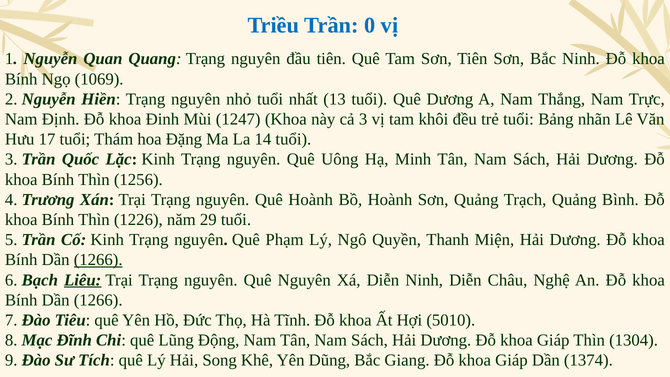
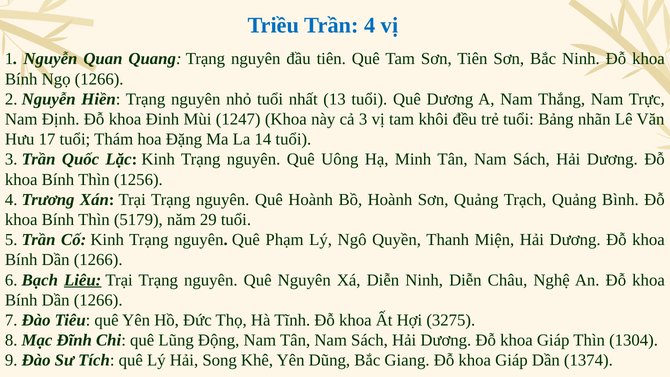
Trần 0: 0 -> 4
Ngọ 1069: 1069 -> 1266
1226: 1226 -> 5179
1266 at (98, 260) underline: present -> none
5010: 5010 -> 3275
